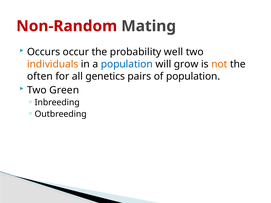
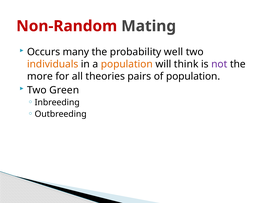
occur: occur -> many
population at (127, 64) colour: blue -> orange
grow: grow -> think
not colour: orange -> purple
often: often -> more
genetics: genetics -> theories
